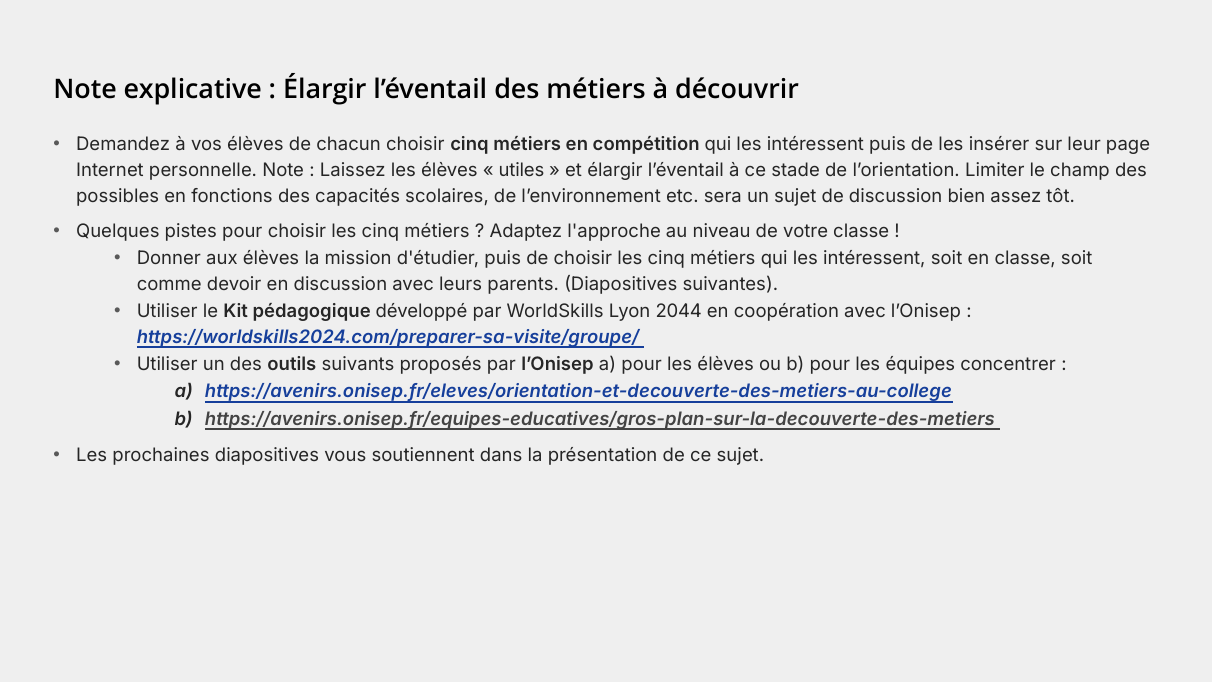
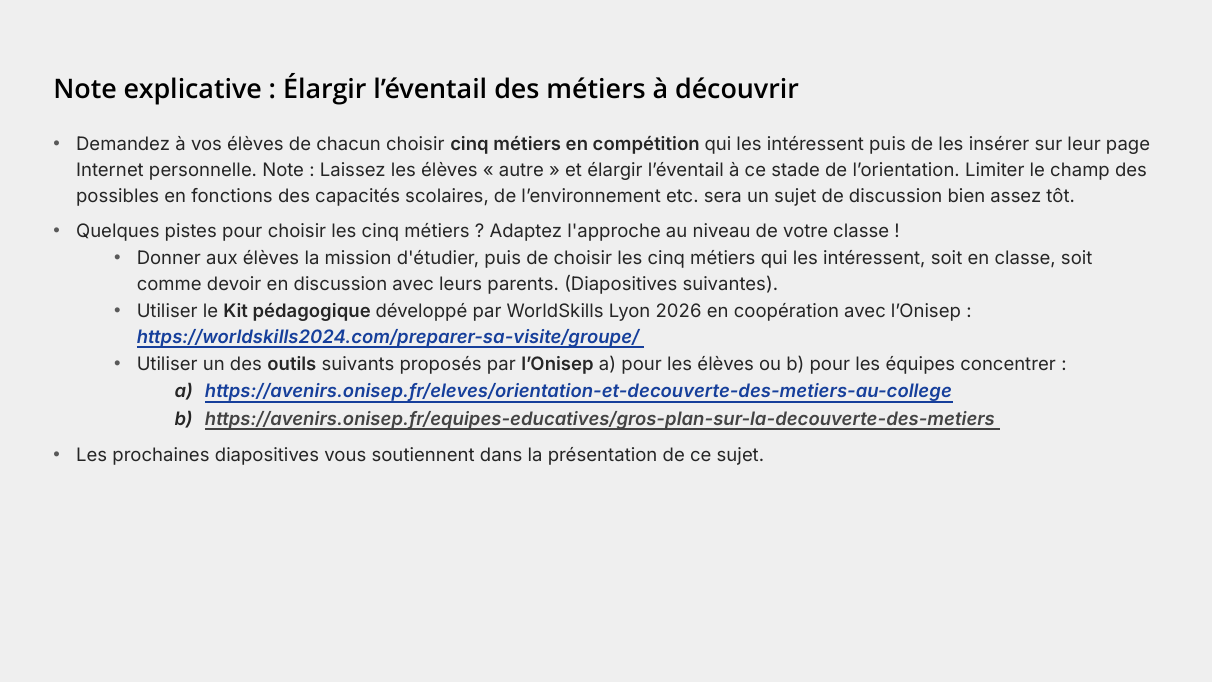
utiles: utiles -> autre
2044: 2044 -> 2026
